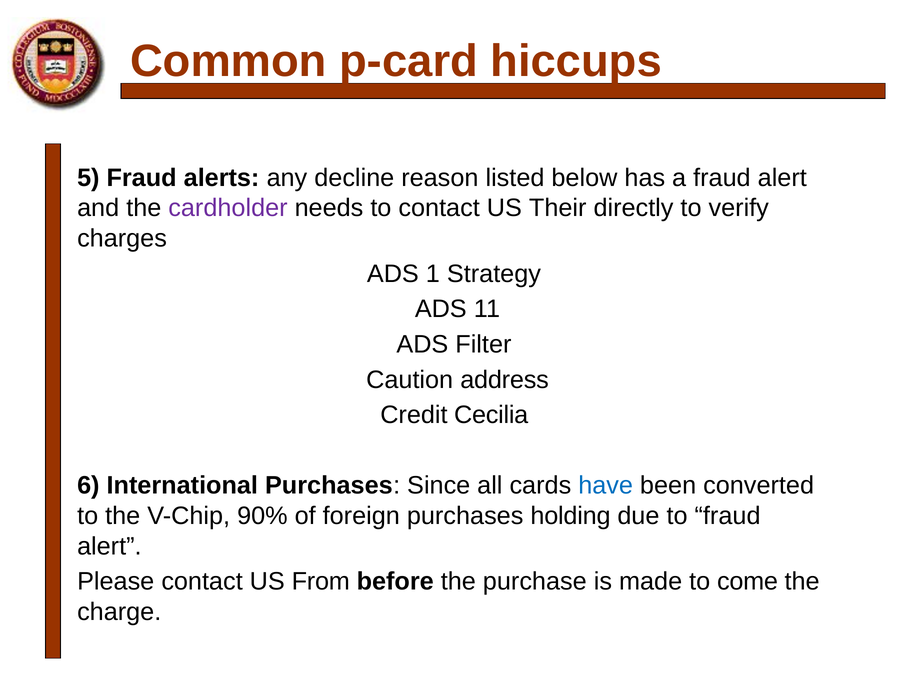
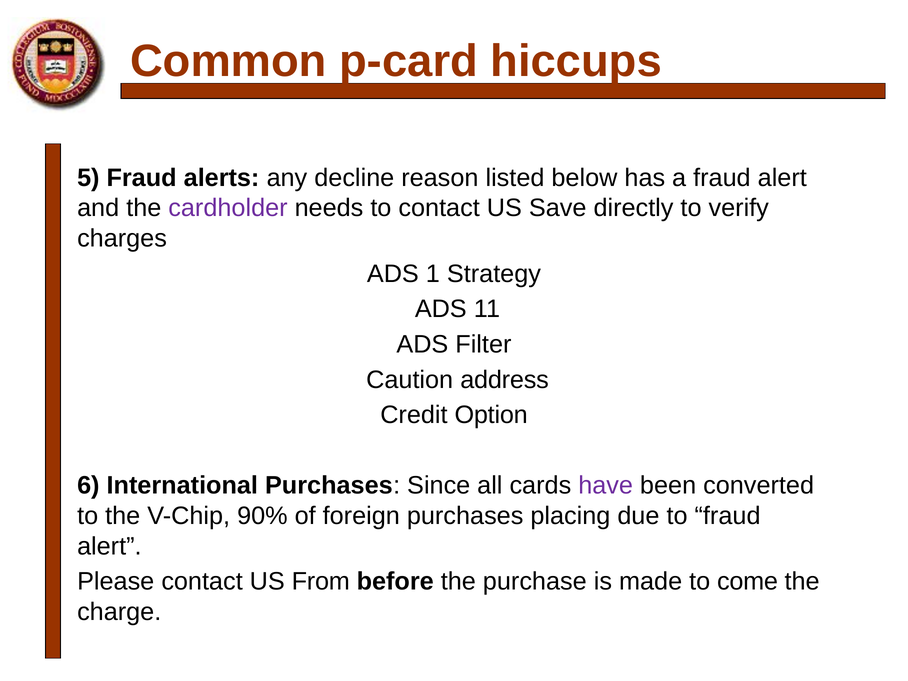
Their: Their -> Save
Cecilia: Cecilia -> Option
have colour: blue -> purple
holding: holding -> placing
